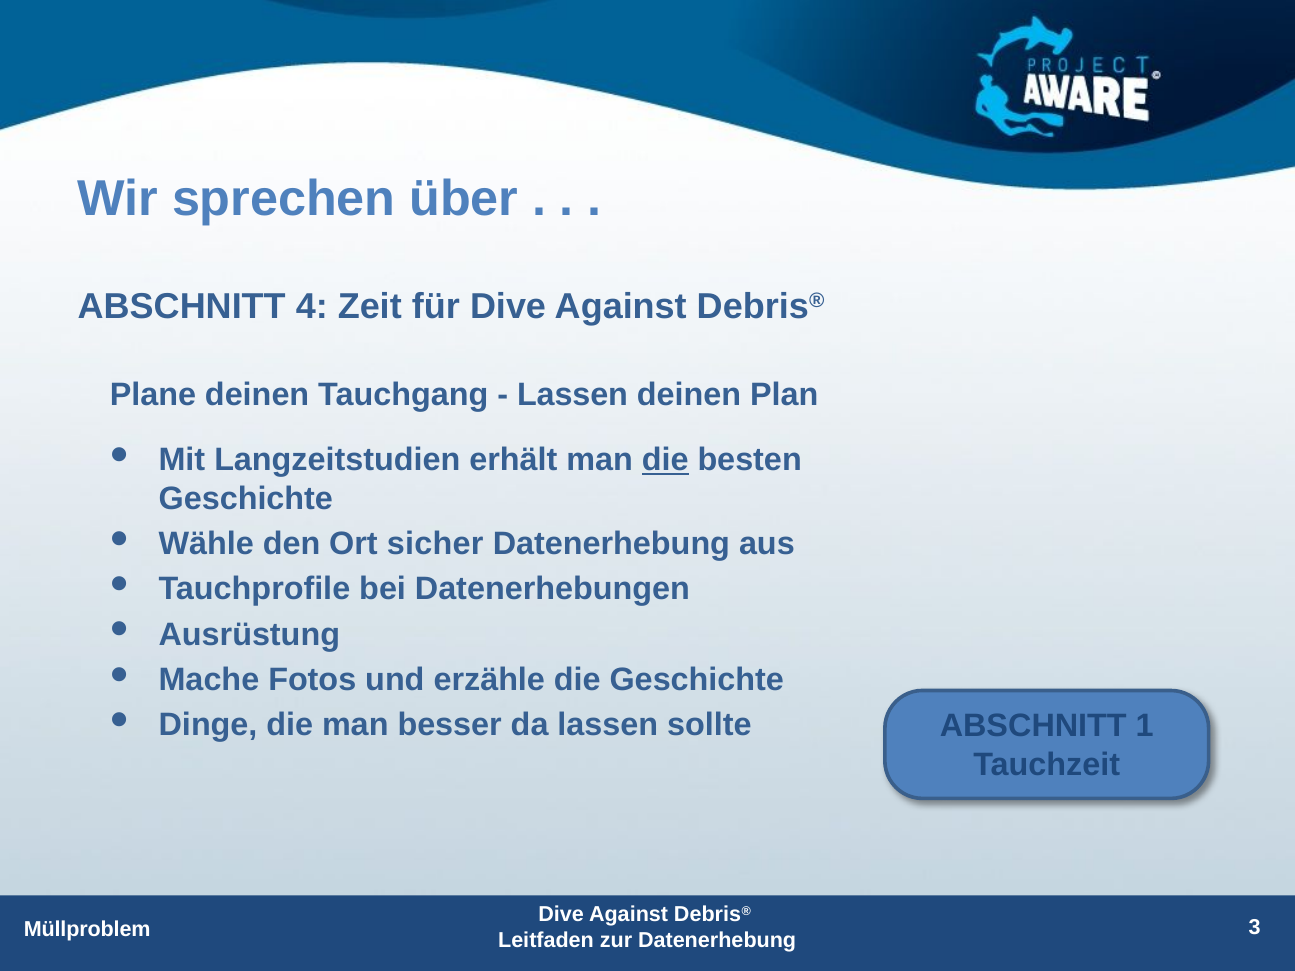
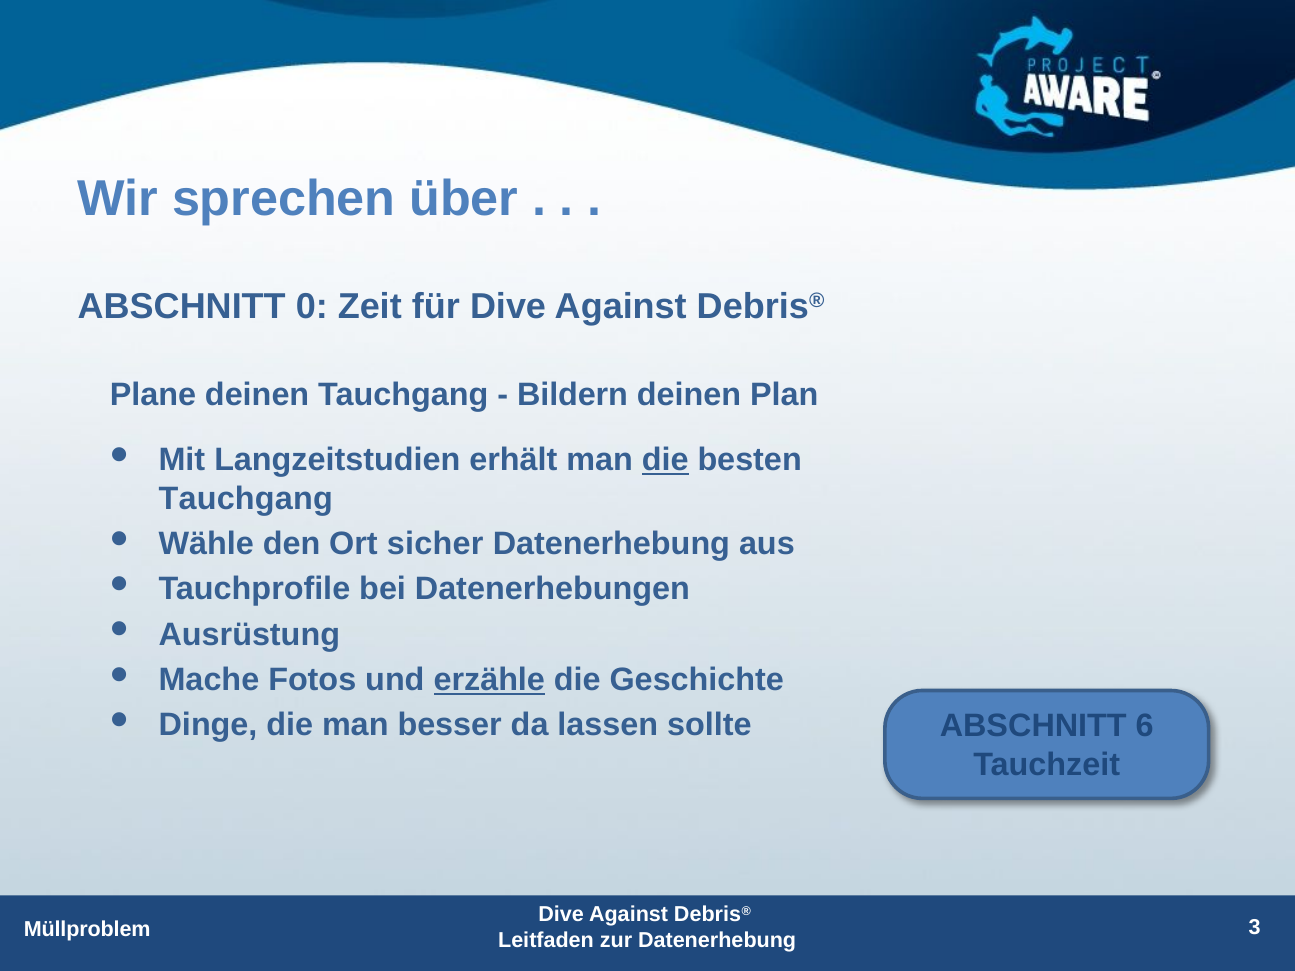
4: 4 -> 0
Lassen at (573, 395): Lassen -> Bildern
Geschichte at (246, 499): Geschichte -> Tauchgang
erzähle underline: none -> present
1: 1 -> 6
